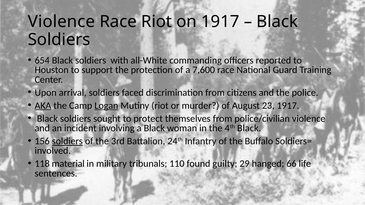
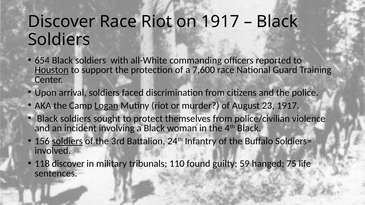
Violence at (61, 22): Violence -> Discover
Houston underline: none -> present
AKA underline: present -> none
118 material: material -> discover
29: 29 -> 59
66: 66 -> 75
